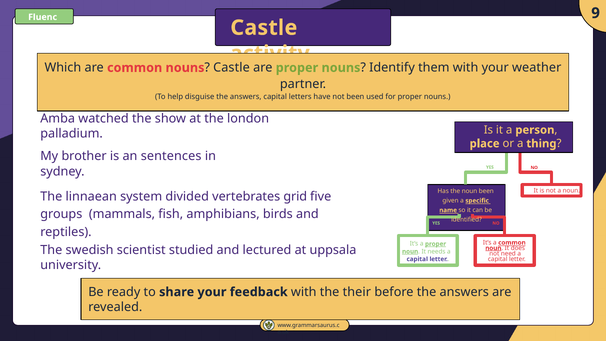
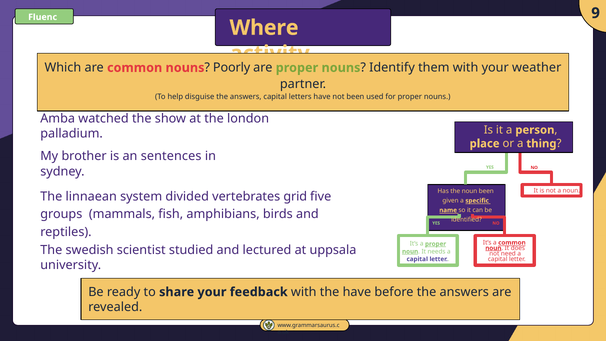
Castle at (264, 28): Castle -> Where
Castle at (231, 68): Castle -> Poorly
the their: their -> have
